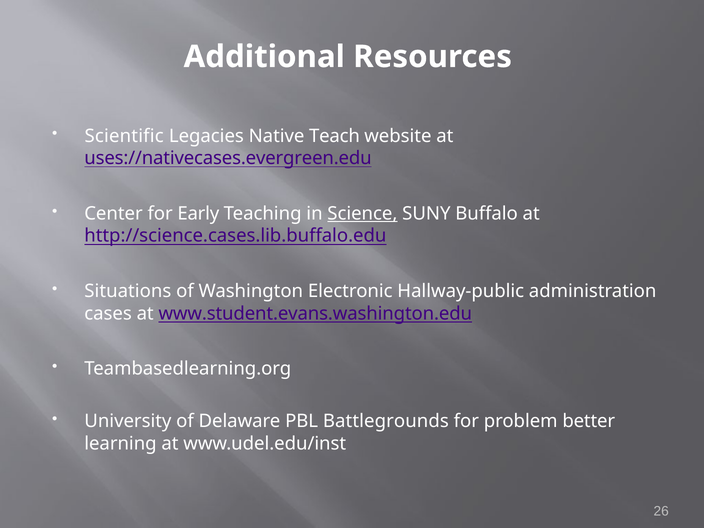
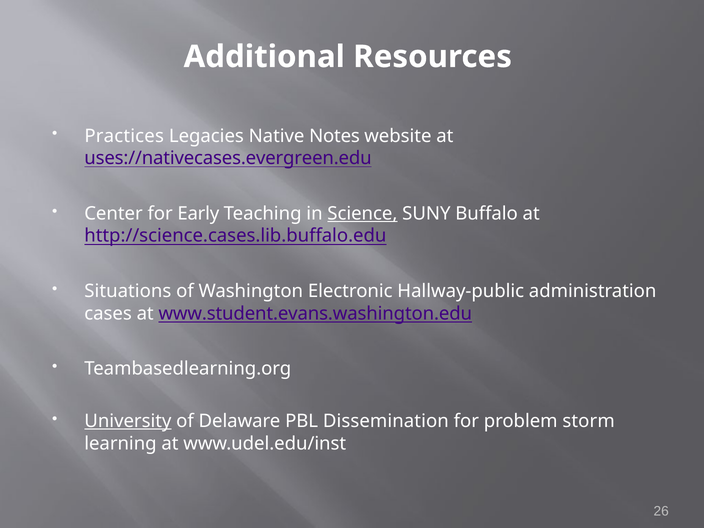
Scientific: Scientific -> Practices
Teach: Teach -> Notes
University underline: none -> present
Battlegrounds: Battlegrounds -> Dissemination
better: better -> storm
